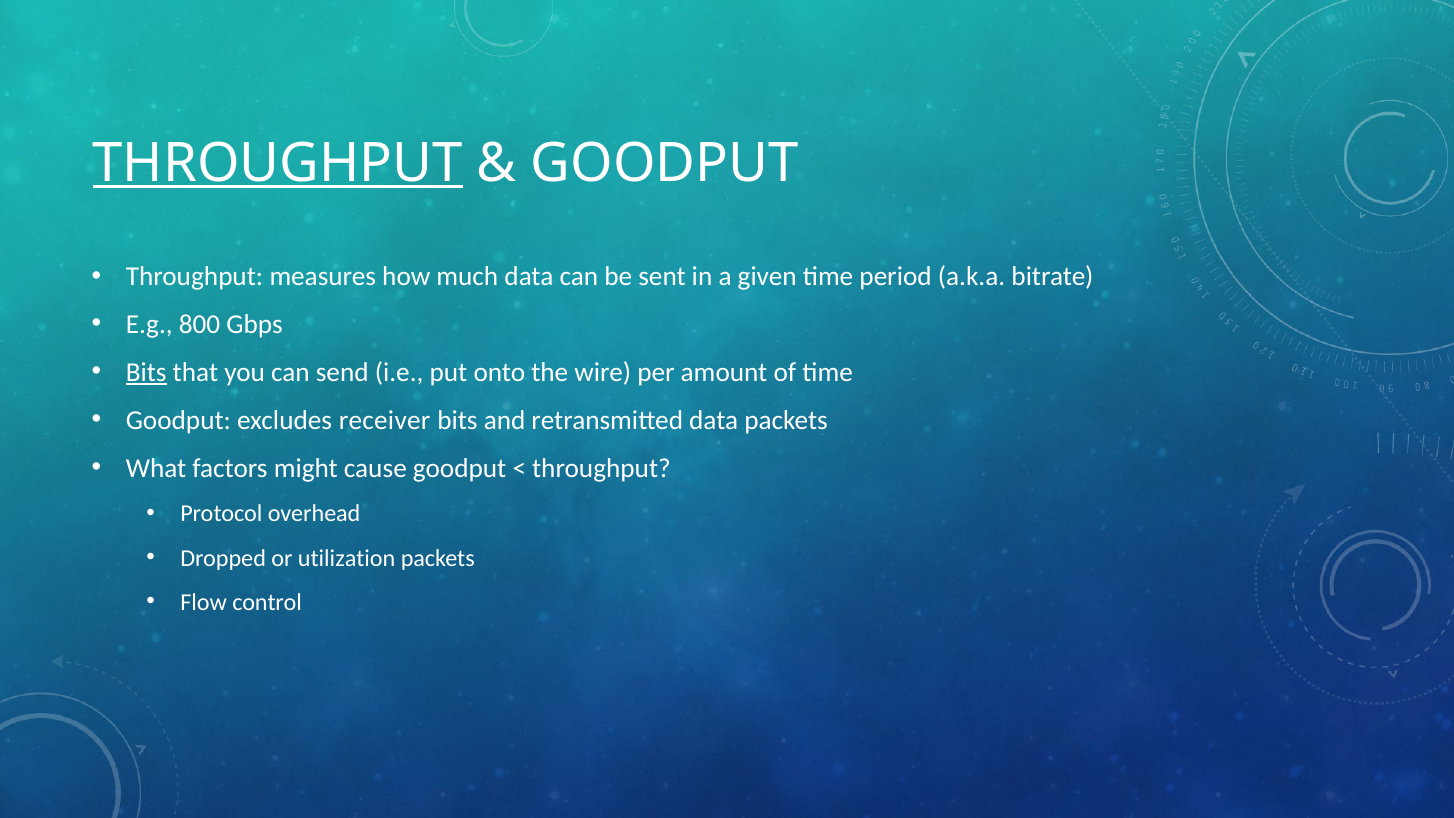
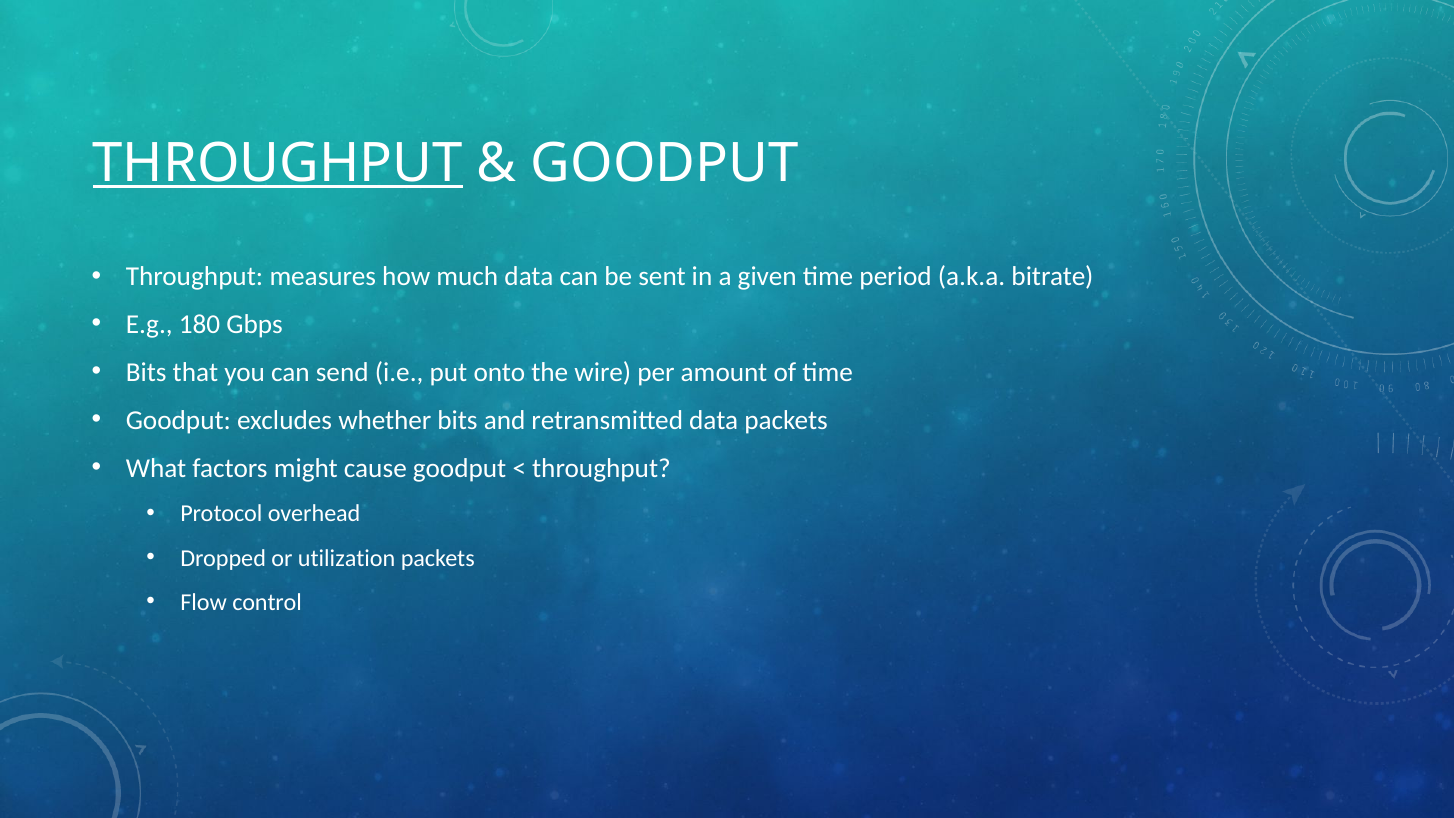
800: 800 -> 180
Bits at (146, 372) underline: present -> none
receiver: receiver -> whether
